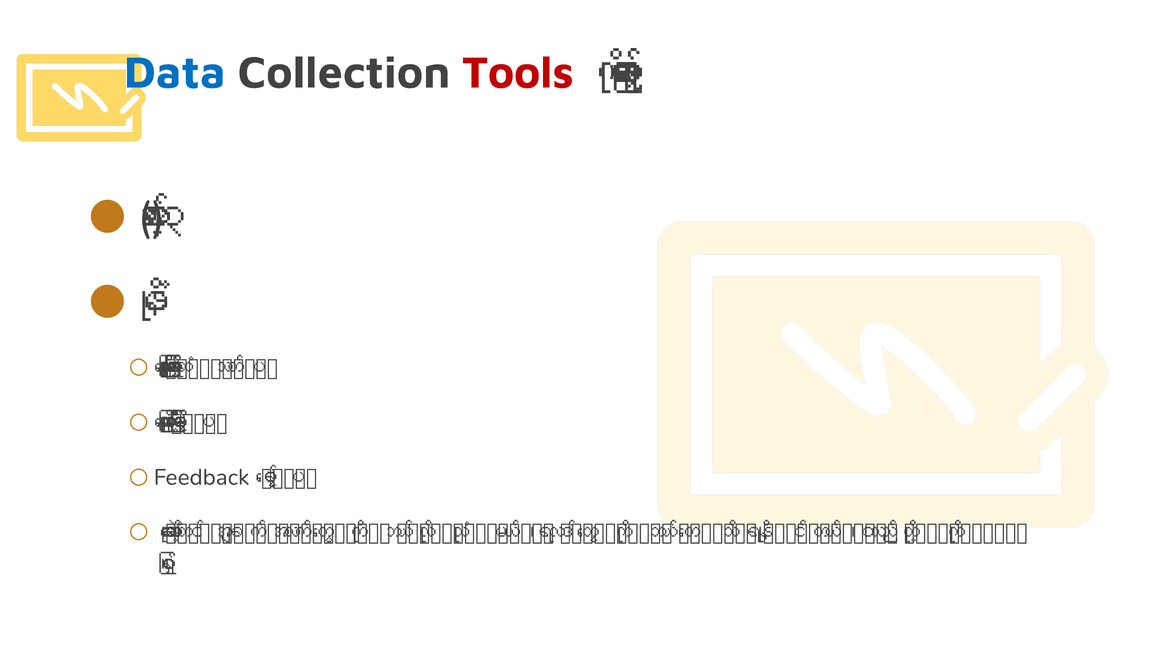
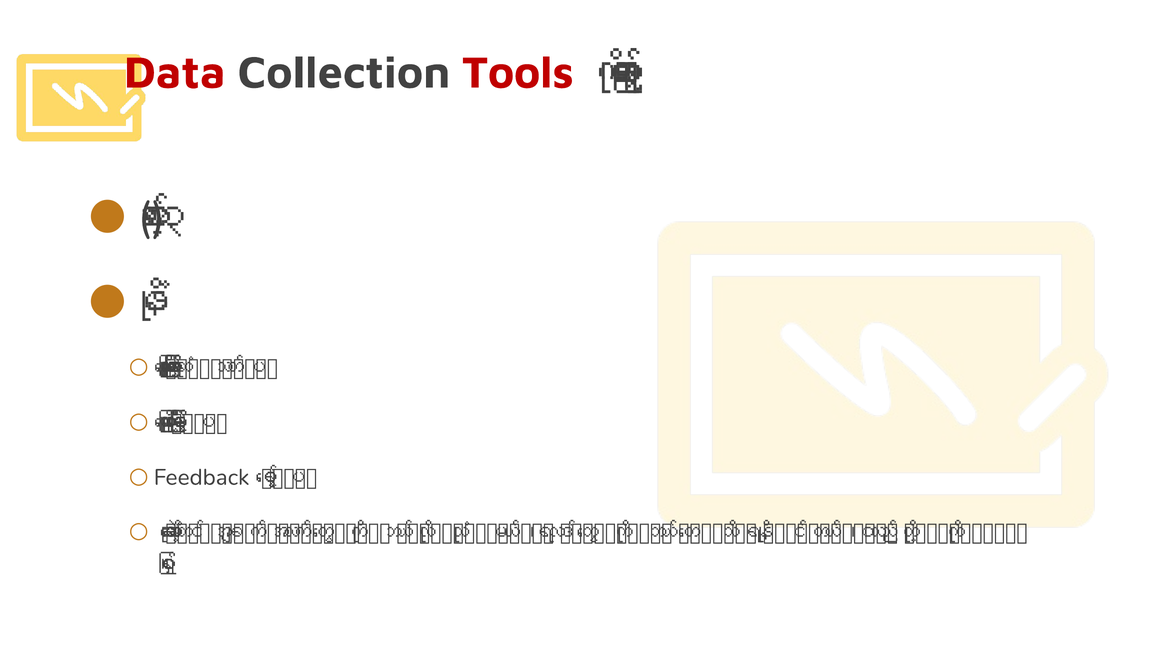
Data colour: blue -> red
